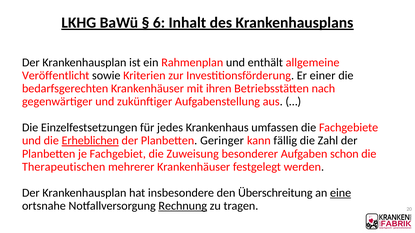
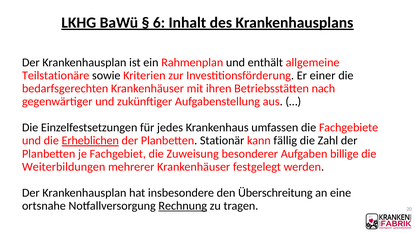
Veröffentlicht: Veröffentlicht -> Teilstationäre
Geringer: Geringer -> Stationär
schon: schon -> billige
Therapeutischen: Therapeutischen -> Weiterbildungen
eine underline: present -> none
